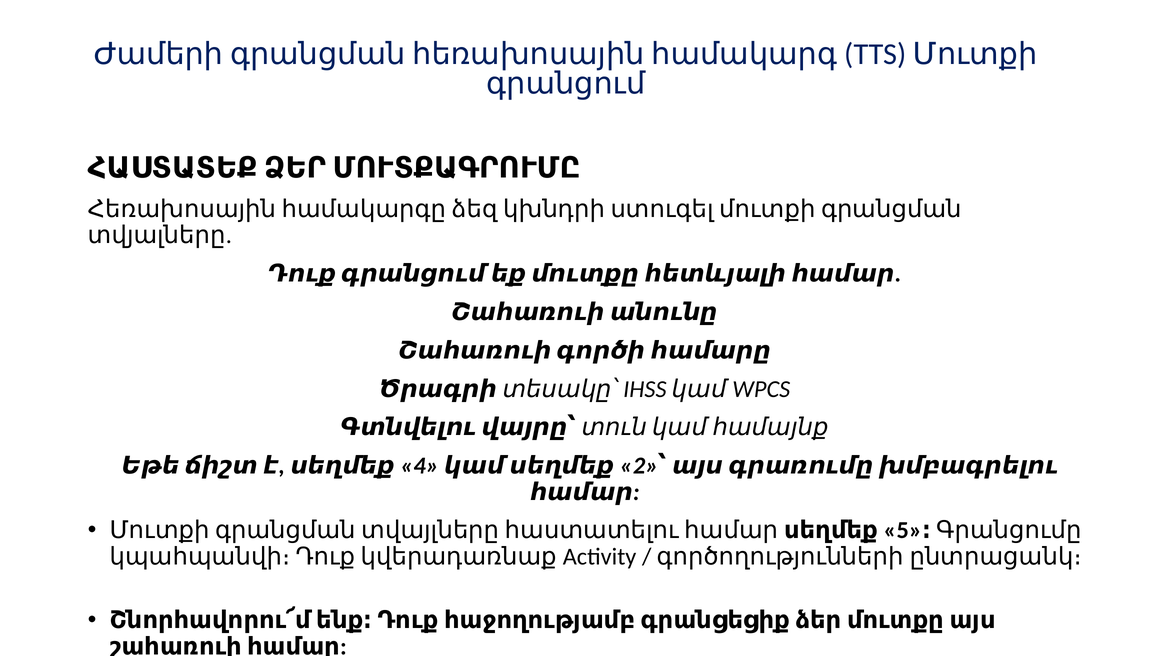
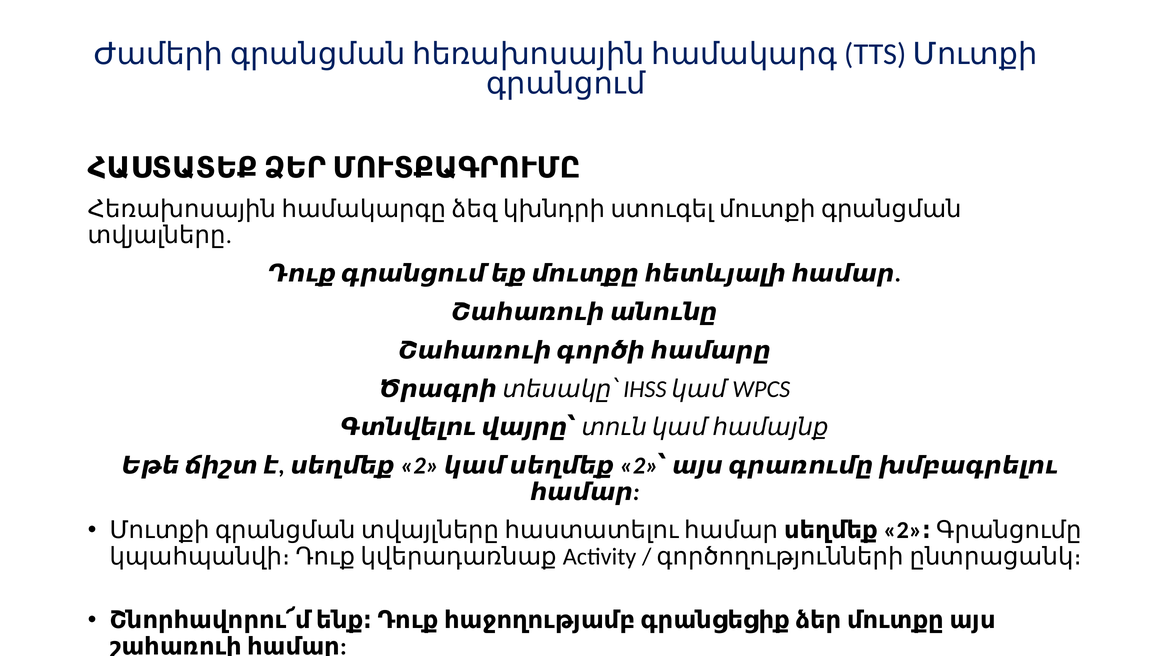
4 at (420, 466): 4 -> 2
5 at (903, 531): 5 -> 2
